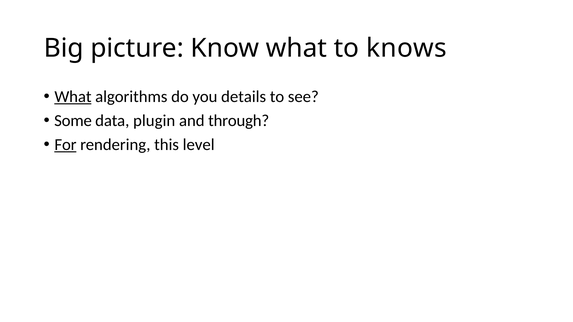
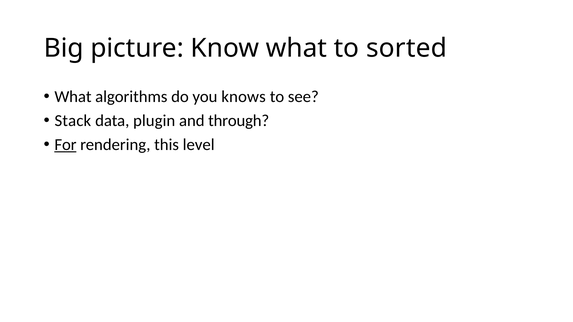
knows: knows -> sorted
What at (73, 97) underline: present -> none
details: details -> knows
Some: Some -> Stack
